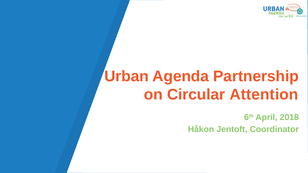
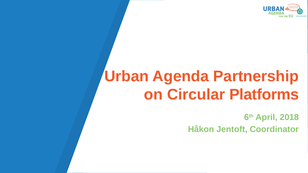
Attention: Attention -> Platforms
